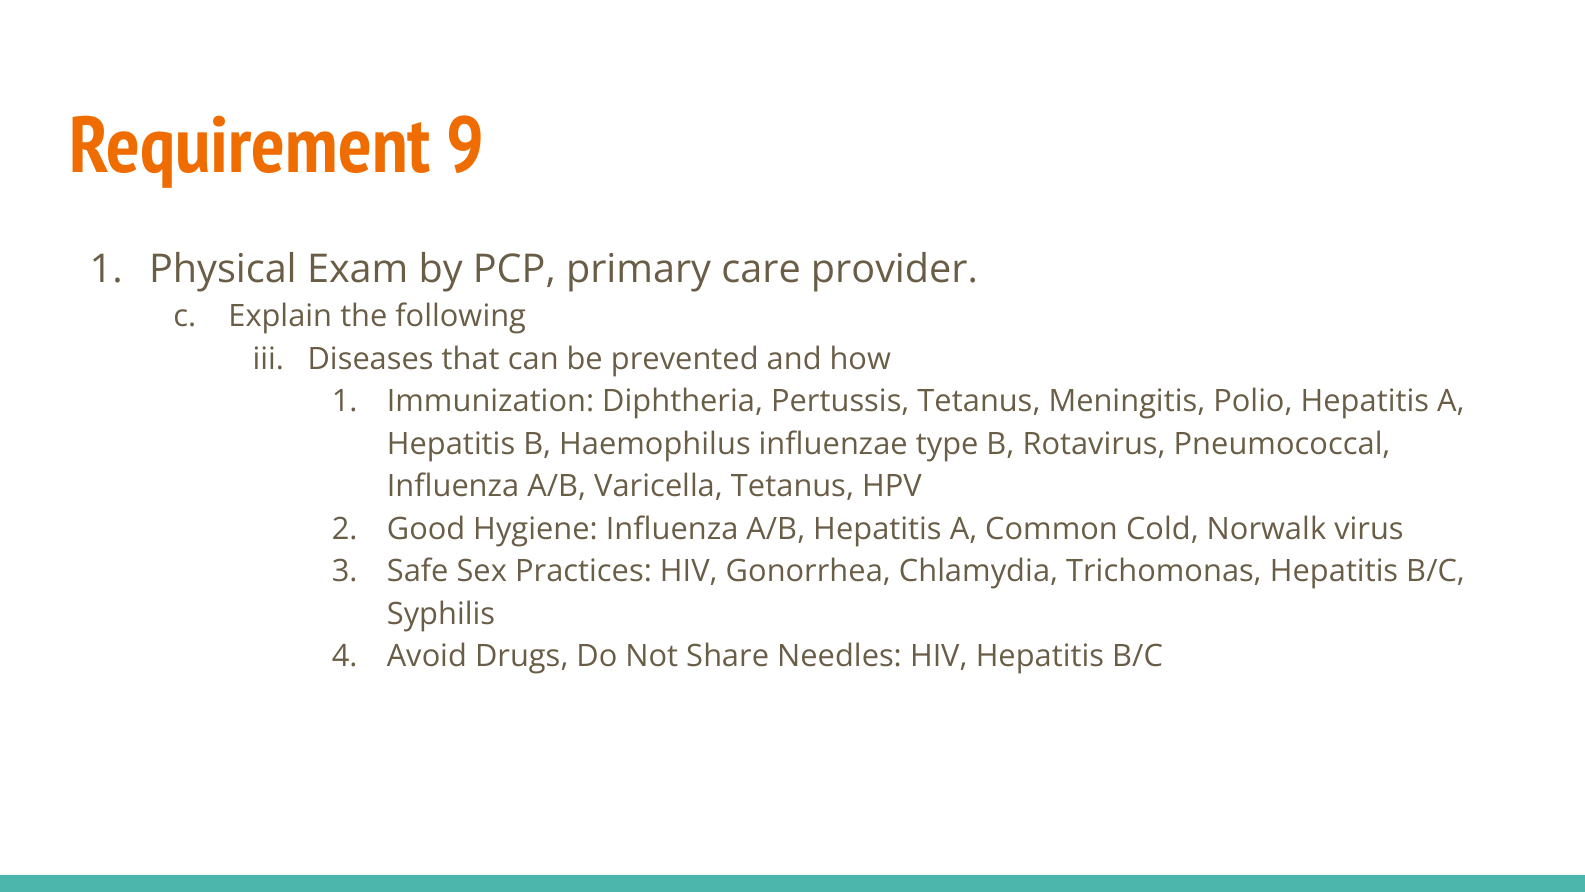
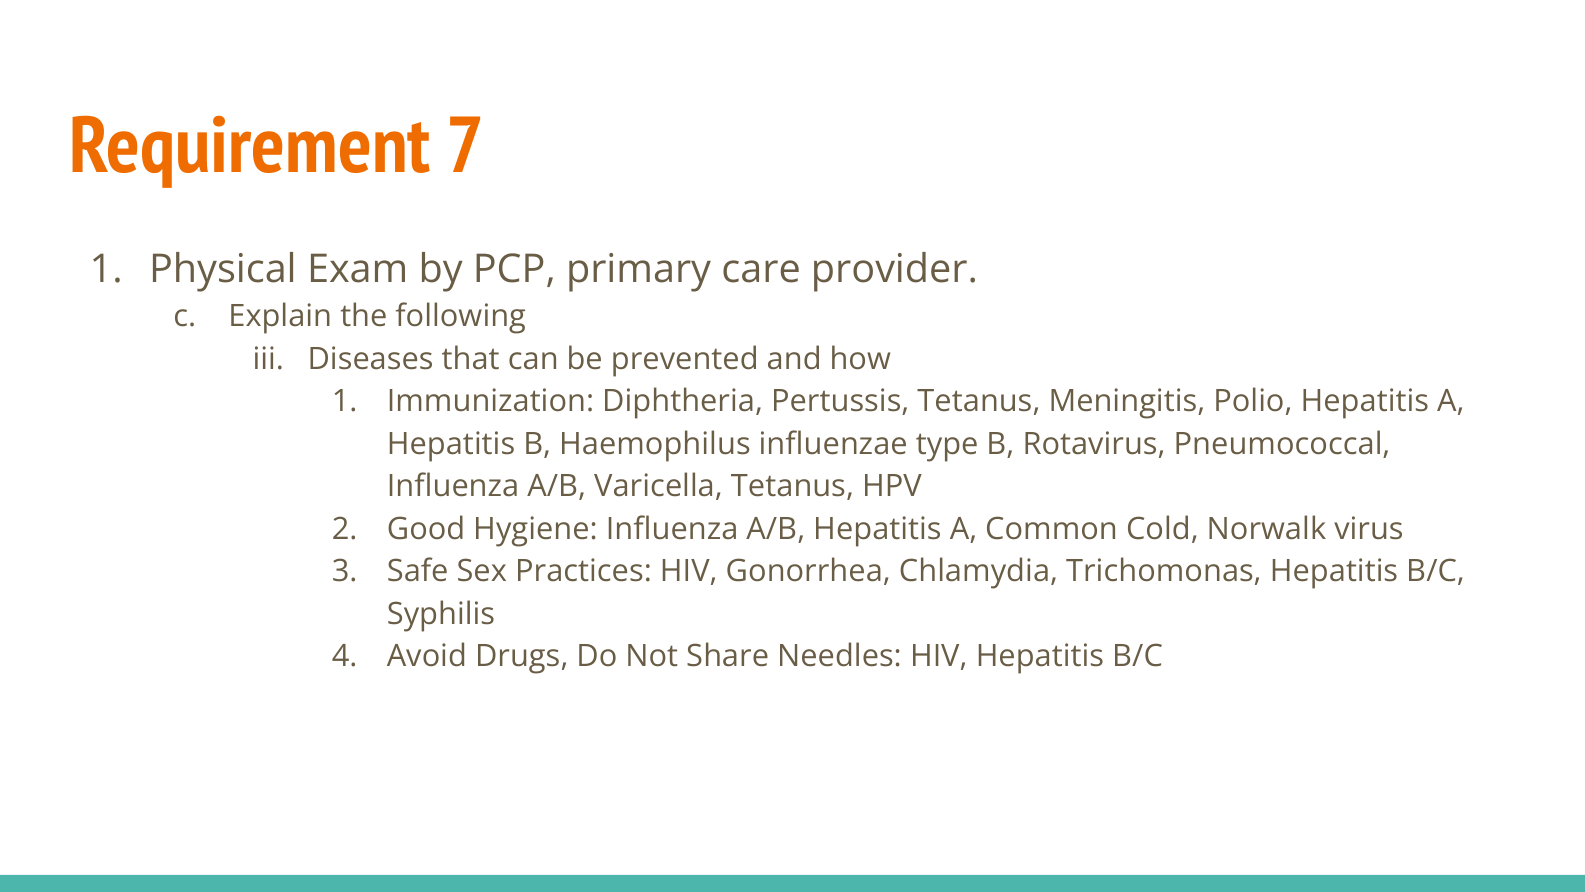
9: 9 -> 7
